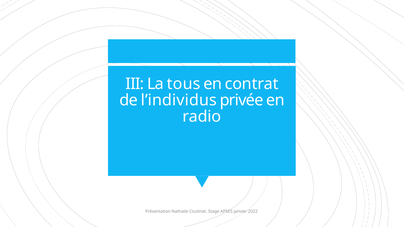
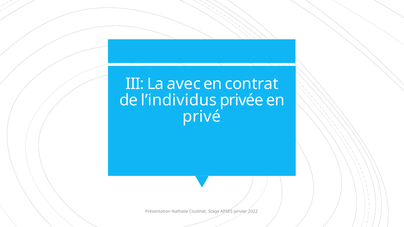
tous: tous -> avec
radio: radio -> privé
